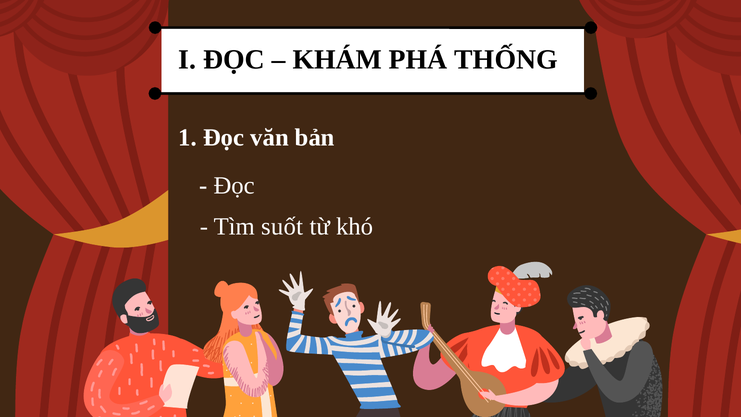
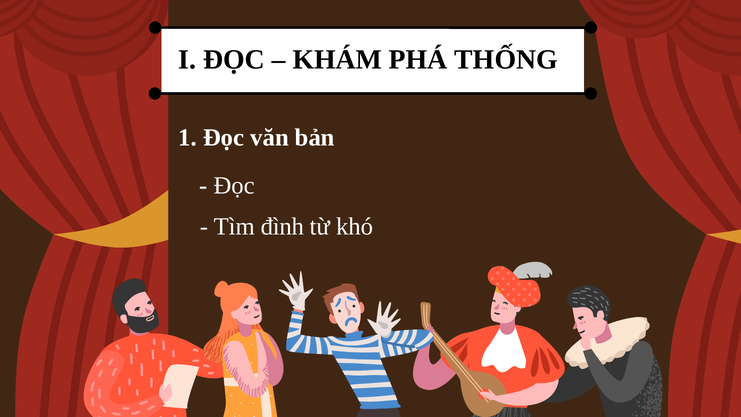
suốt: suốt -> đình
